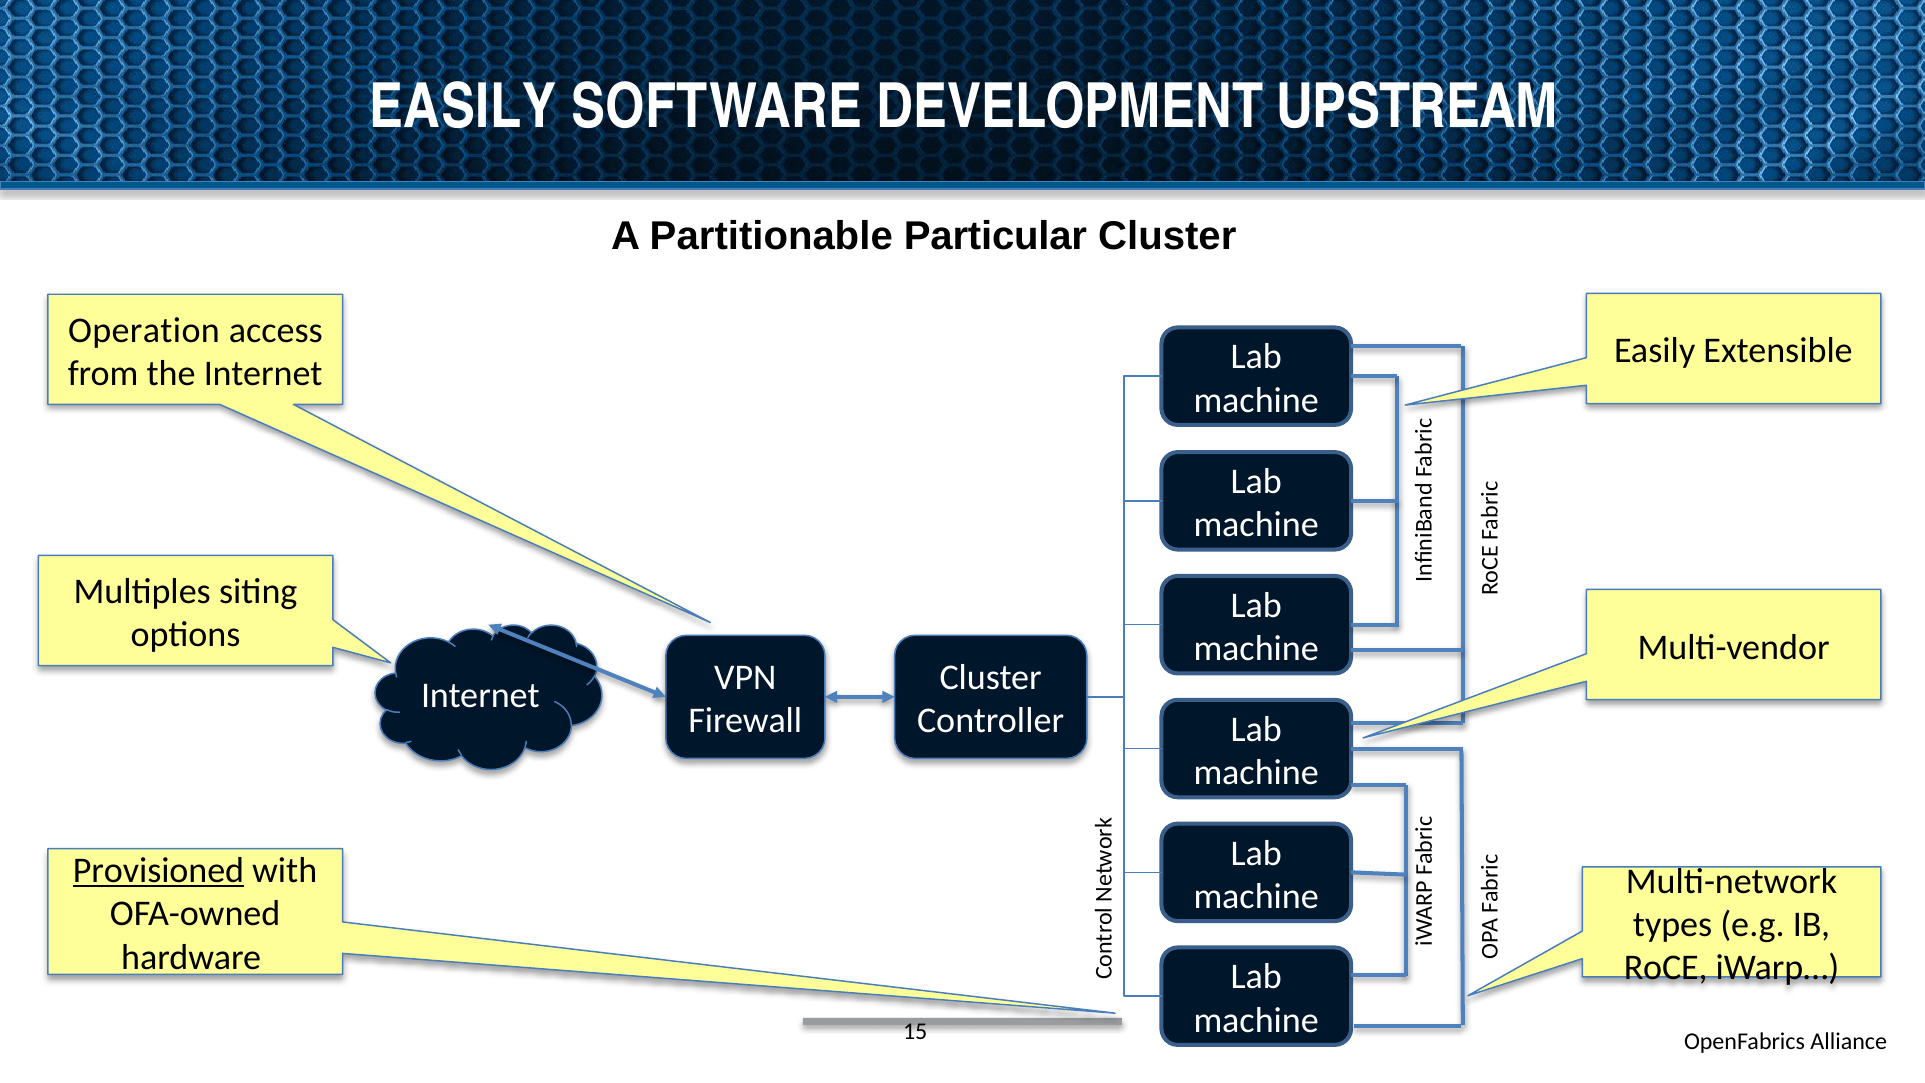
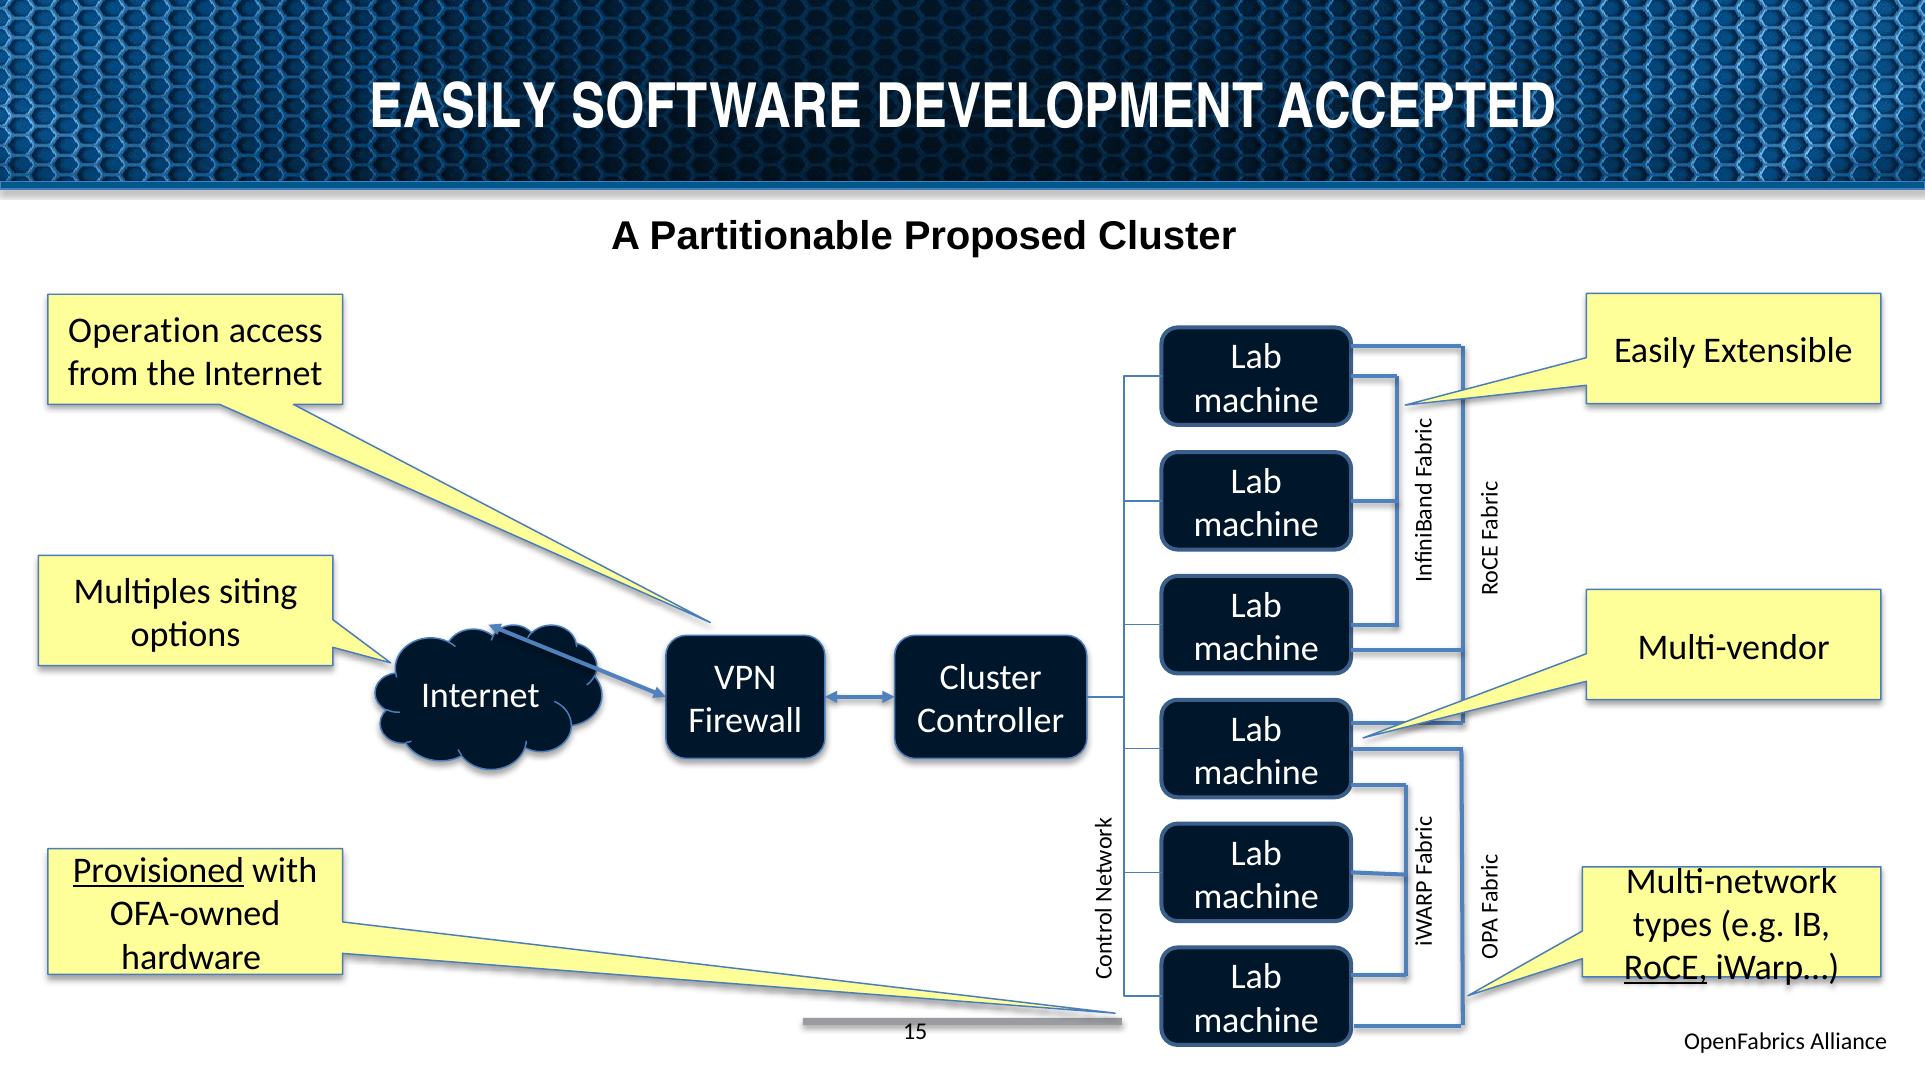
UPSTREAM: UPSTREAM -> ACCEPTED
Particular: Particular -> Proposed
RoCE underline: none -> present
